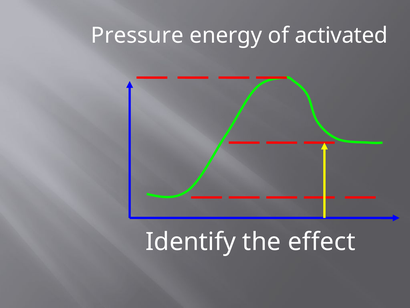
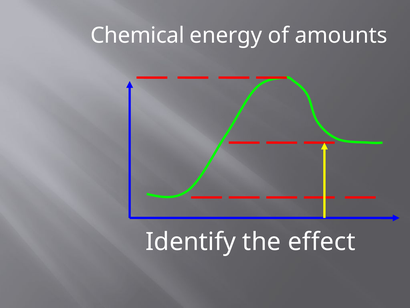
Pressure: Pressure -> Chemical
activated: activated -> amounts
